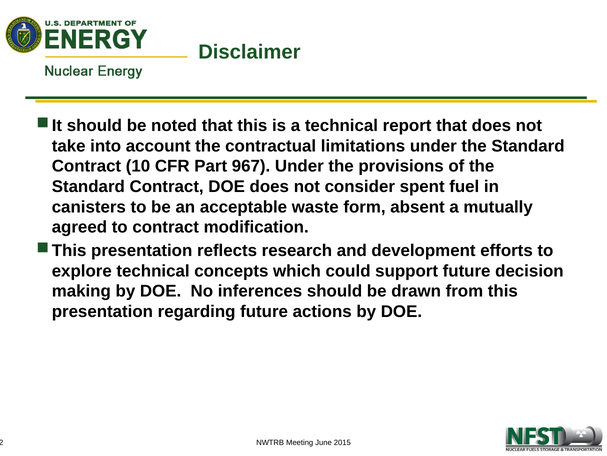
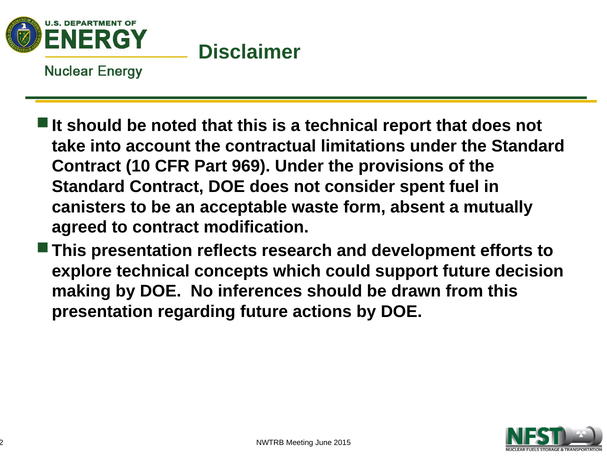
967: 967 -> 969
